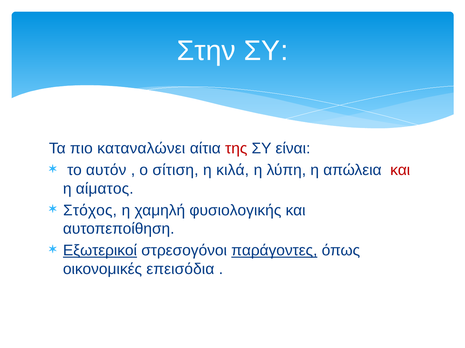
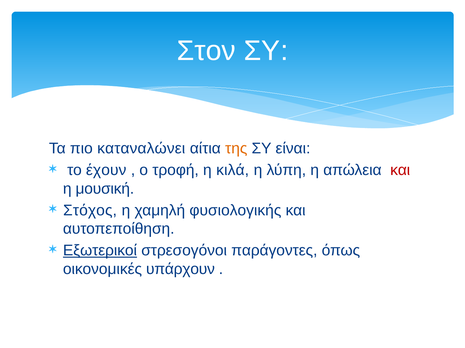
Στην: Στην -> Στον
της colour: red -> orange
αυτόν: αυτόν -> έχουν
σίτιση: σίτιση -> τροφή
αίματος: αίματος -> μουσική
παράγοντες underline: present -> none
επεισόδια: επεισόδια -> υπάρχουν
